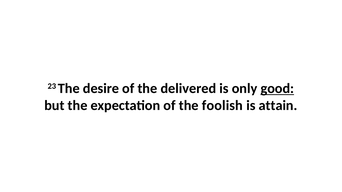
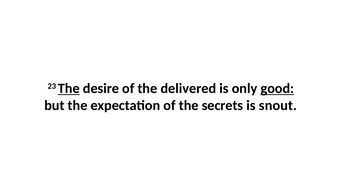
The at (69, 89) underline: none -> present
foolish: foolish -> secrets
attain: attain -> snout
